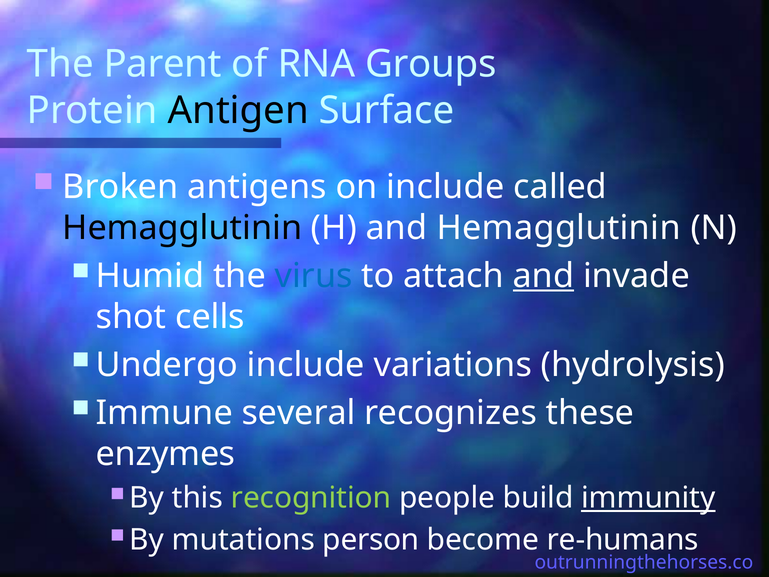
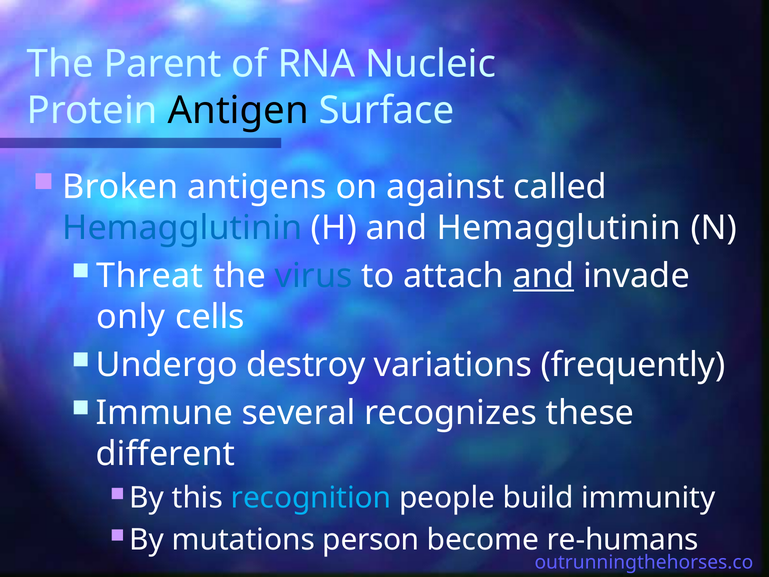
Groups: Groups -> Nucleic
on include: include -> against
Hemagglutinin at (182, 228) colour: black -> blue
Humid: Humid -> Threat
shot: shot -> only
Undergo include: include -> destroy
hydrolysis: hydrolysis -> frequently
enzymes: enzymes -> different
recognition colour: light green -> light blue
immunity underline: present -> none
